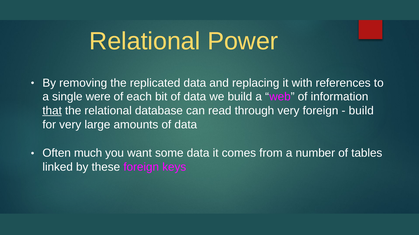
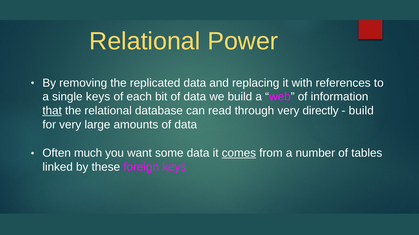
single were: were -> keys
very foreign: foreign -> directly
comes underline: none -> present
